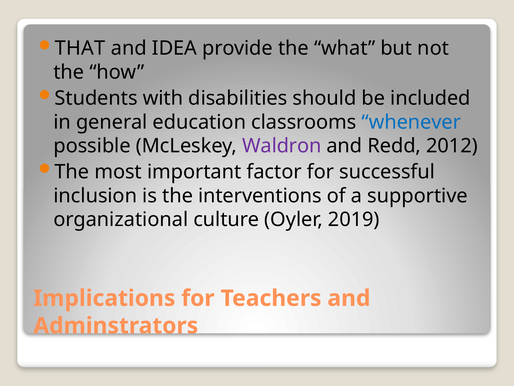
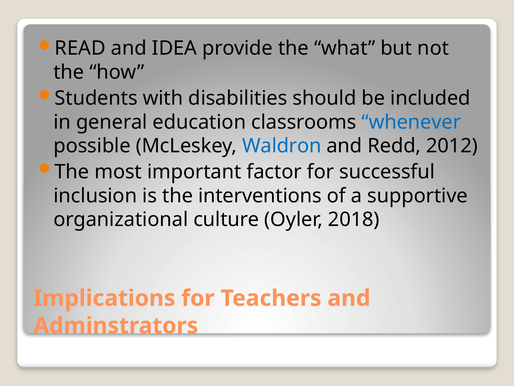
THAT: THAT -> READ
Waldron colour: purple -> blue
2019: 2019 -> 2018
